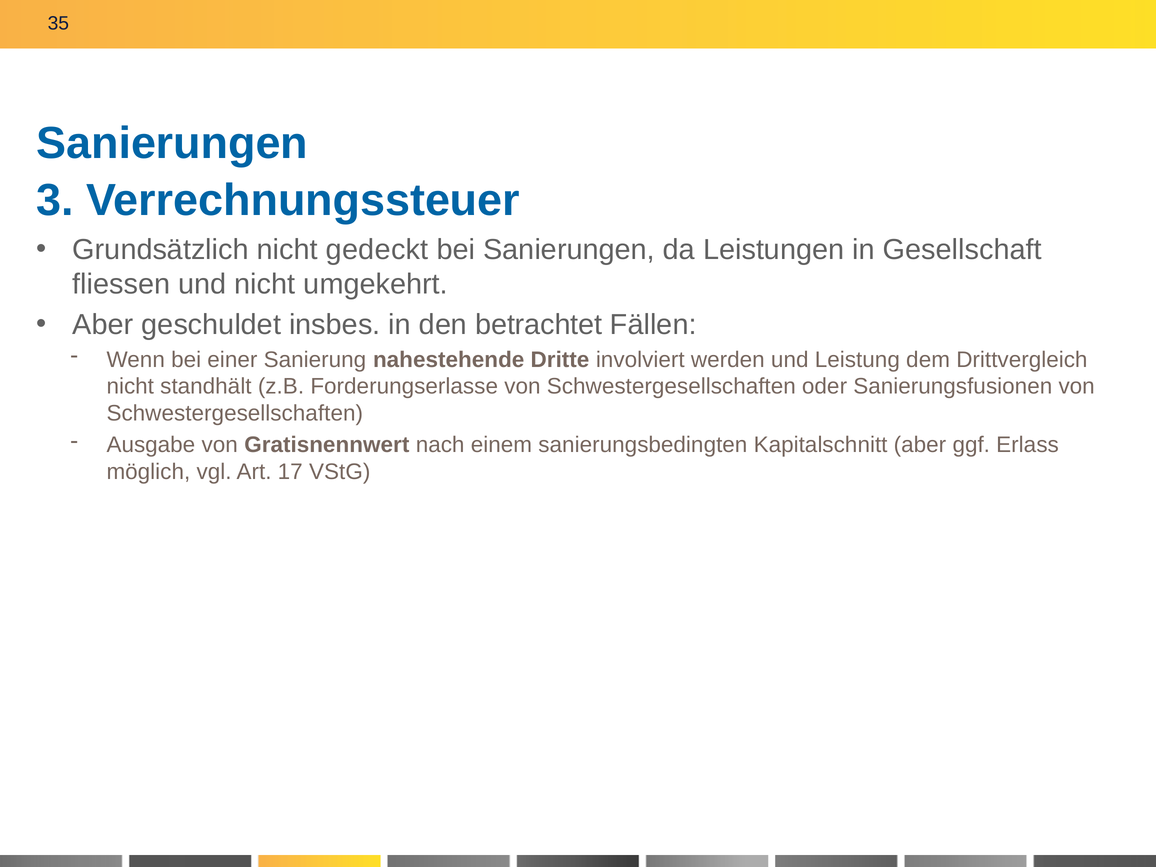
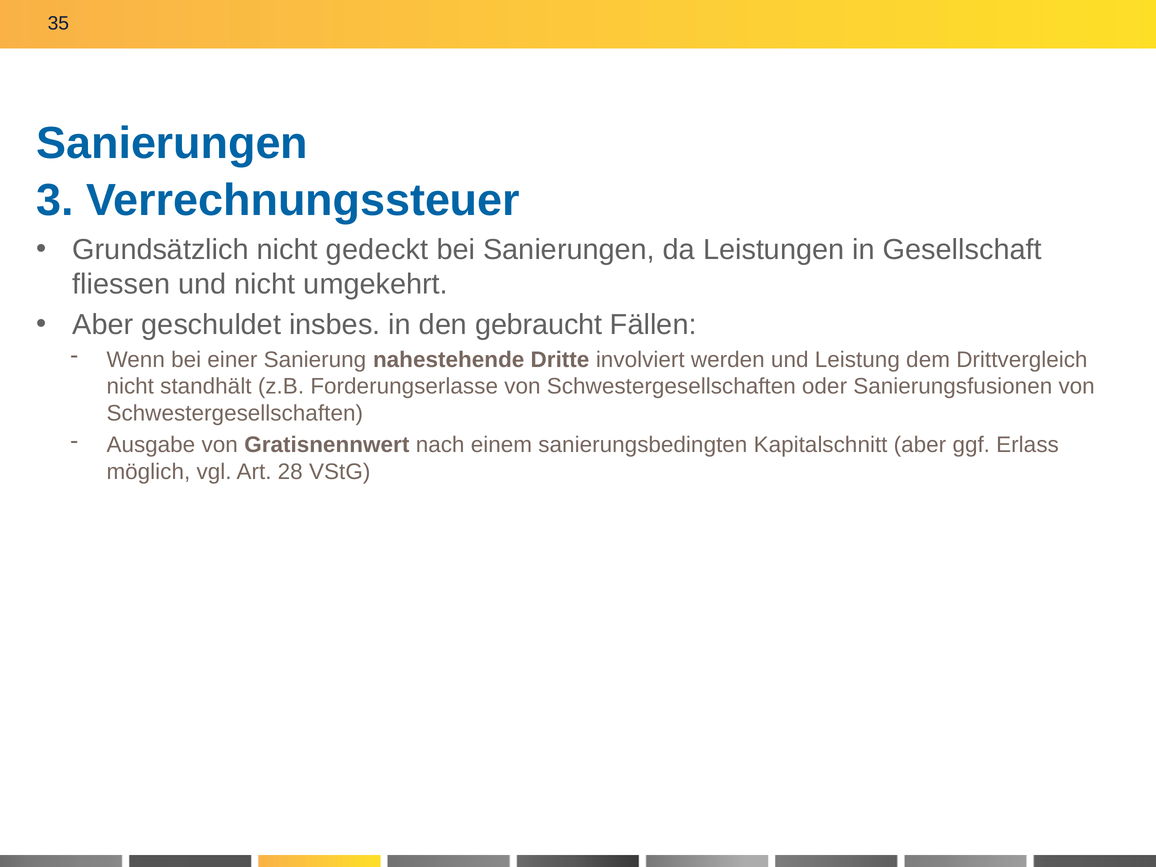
betrachtet: betrachtet -> gebraucht
17: 17 -> 28
